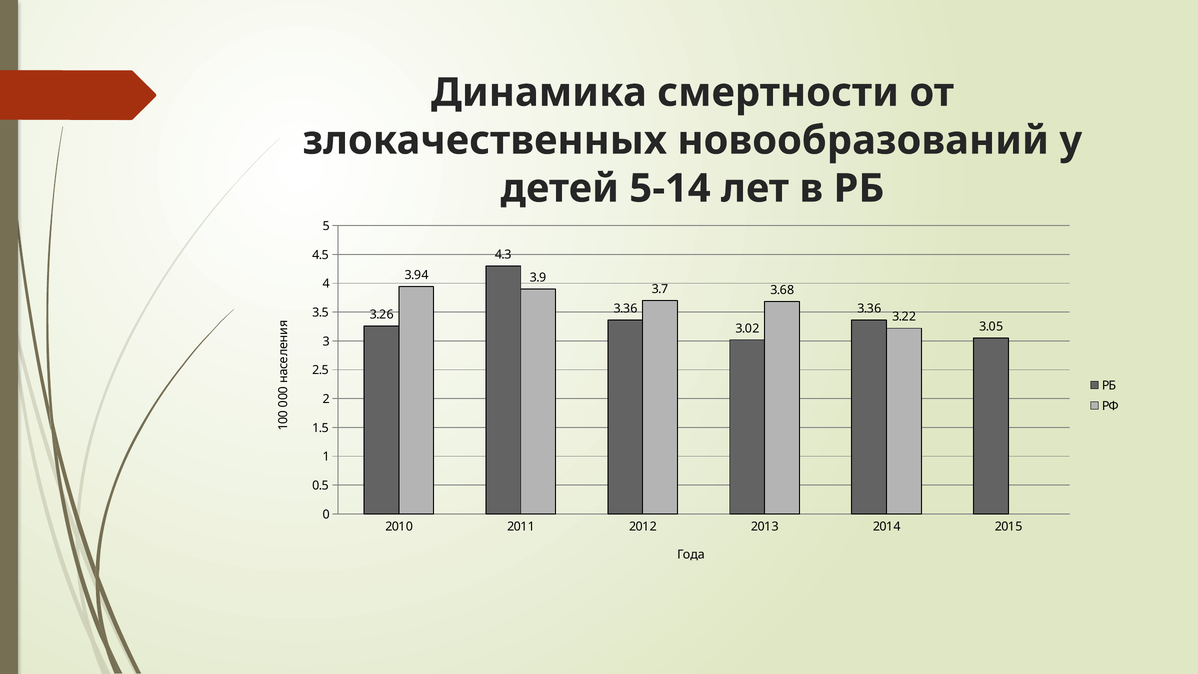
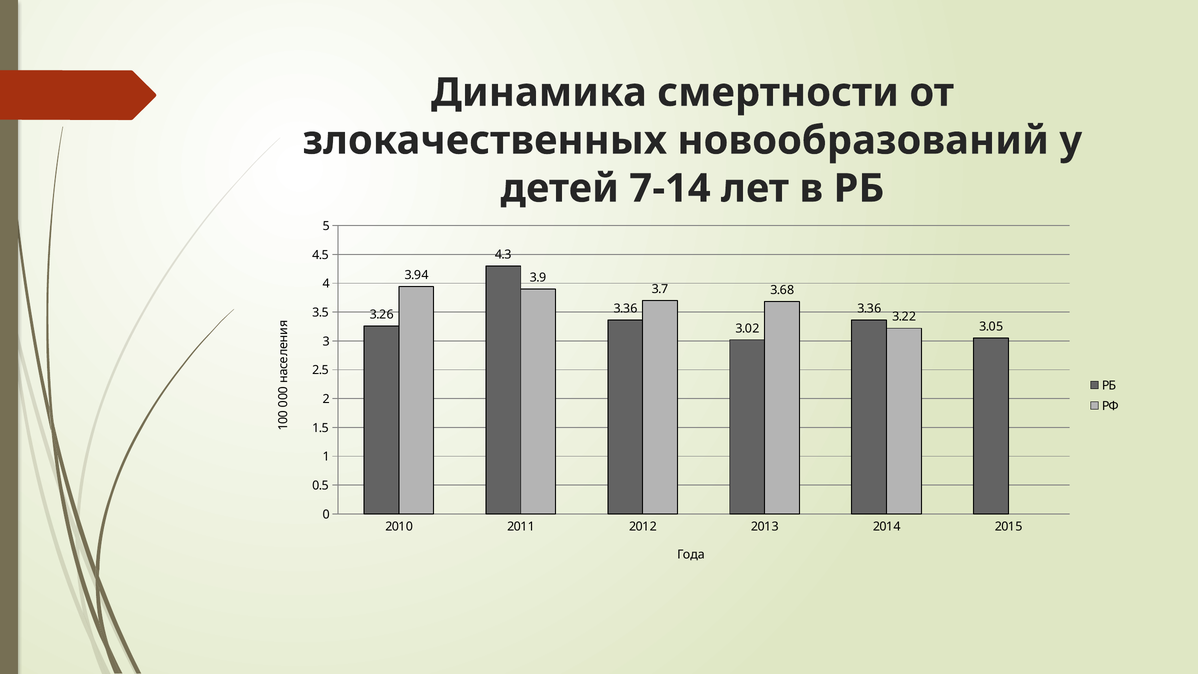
5-14: 5-14 -> 7-14
